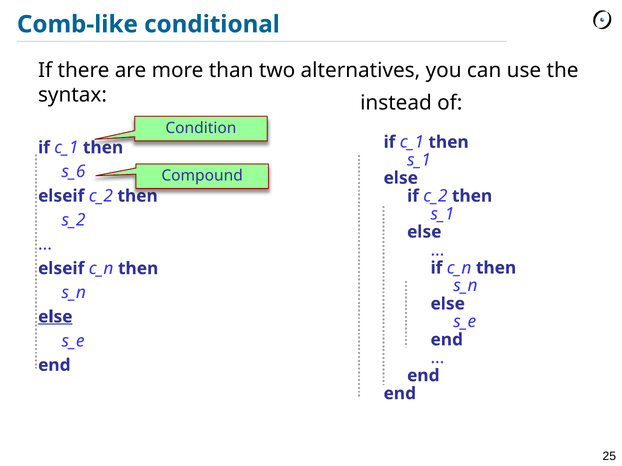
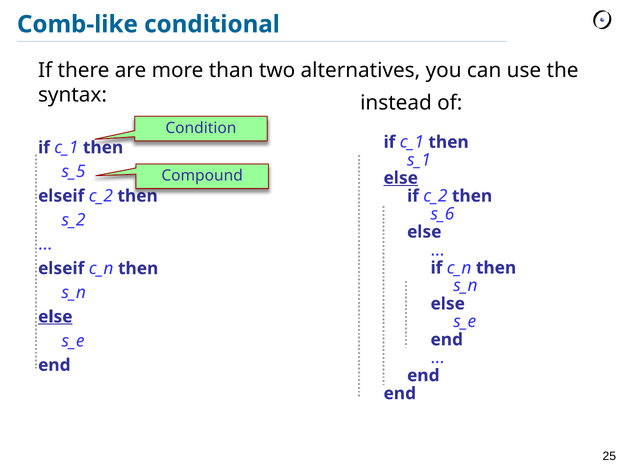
s_6: s_6 -> s_5
else at (401, 178) underline: none -> present
s_1 at (442, 214): s_1 -> s_6
